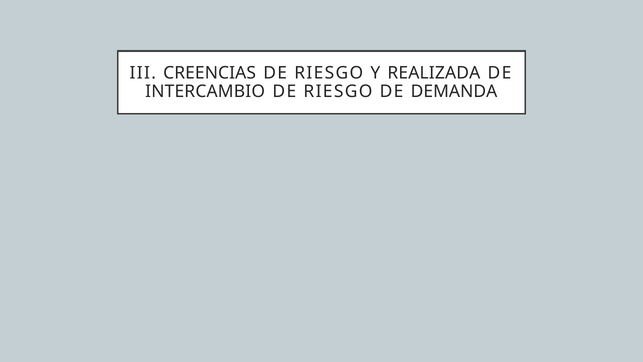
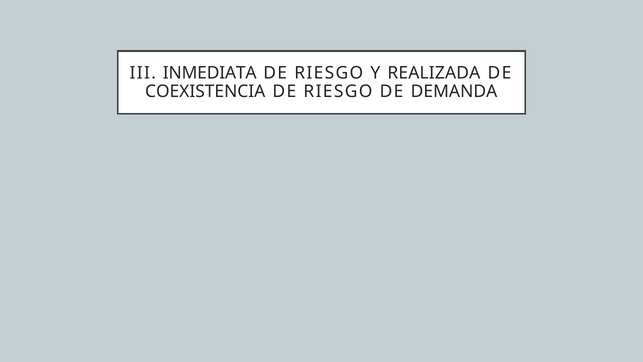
CREENCIAS: CREENCIAS -> INMEDIATA
INTERCAMBIO: INTERCAMBIO -> COEXISTENCIA
